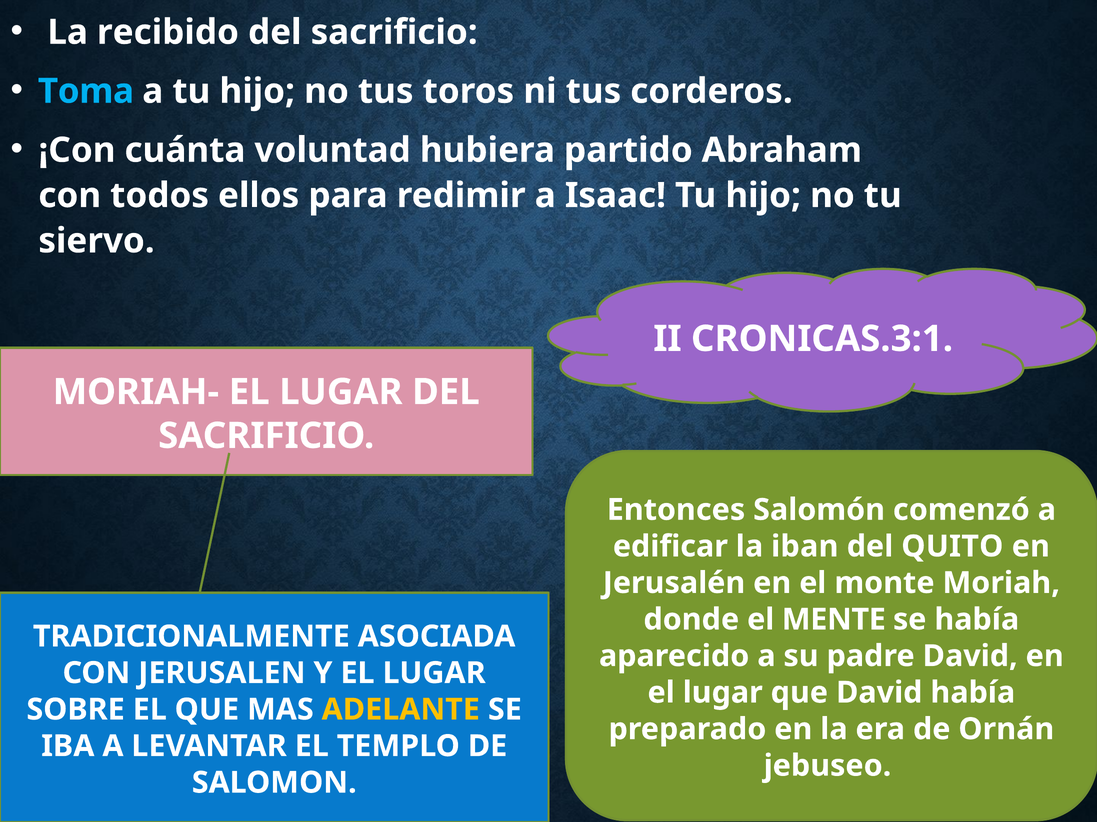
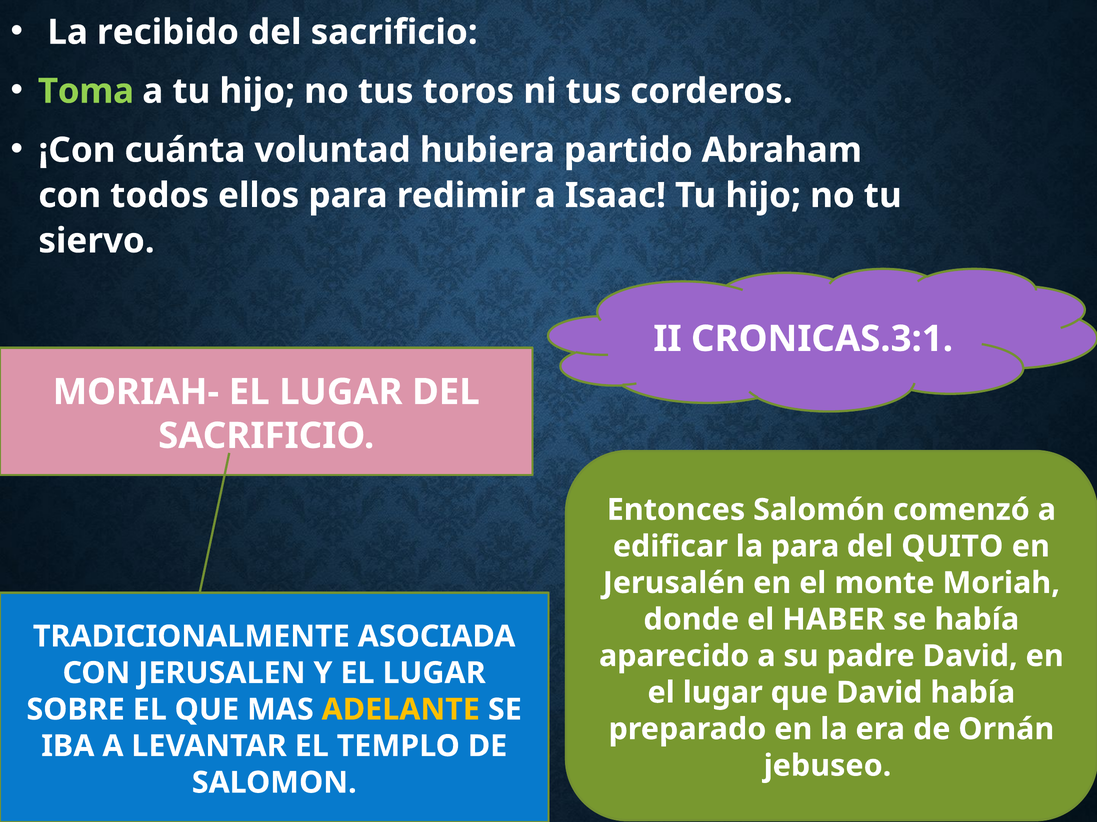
Toma colour: light blue -> light green
la iban: iban -> para
MENTE: MENTE -> HABER
